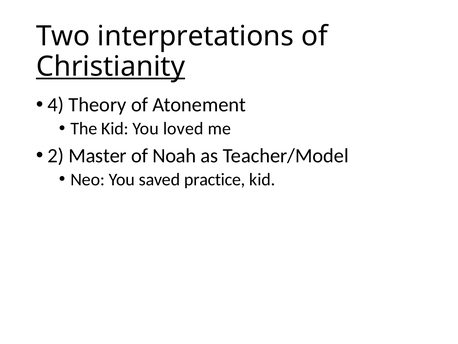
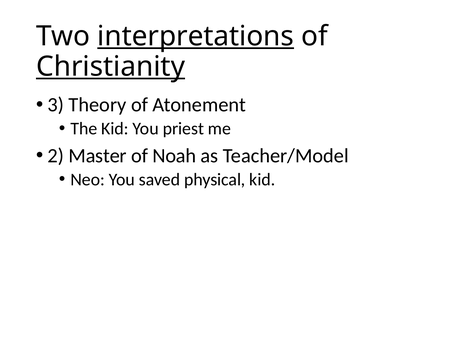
interpretations underline: none -> present
4: 4 -> 3
loved: loved -> priest
practice: practice -> physical
